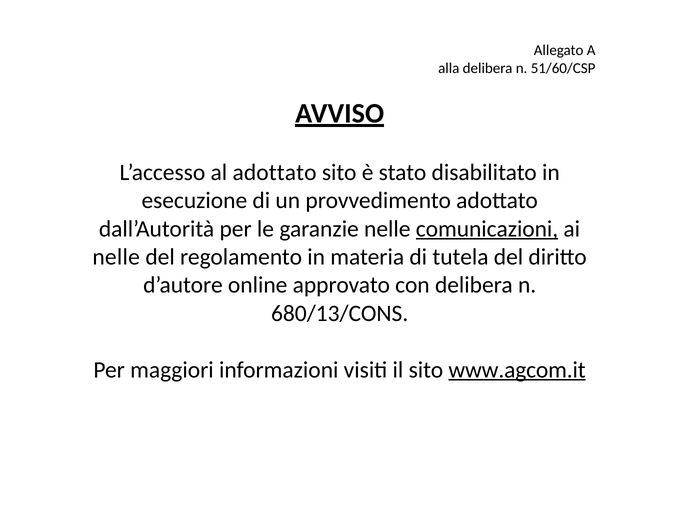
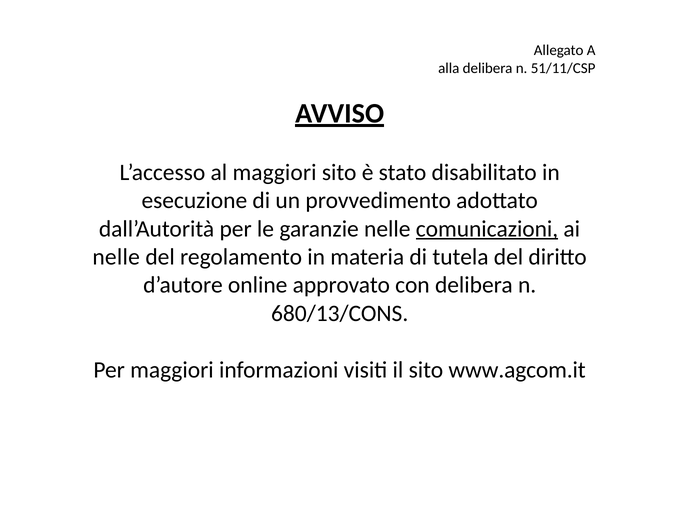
51/60/CSP: 51/60/CSP -> 51/11/CSP
al adottato: adottato -> maggiori
www.agcom.it underline: present -> none
